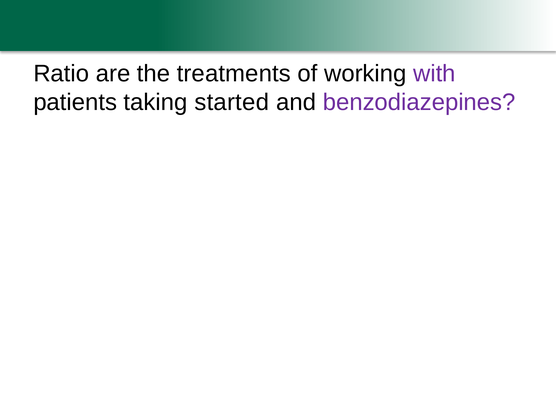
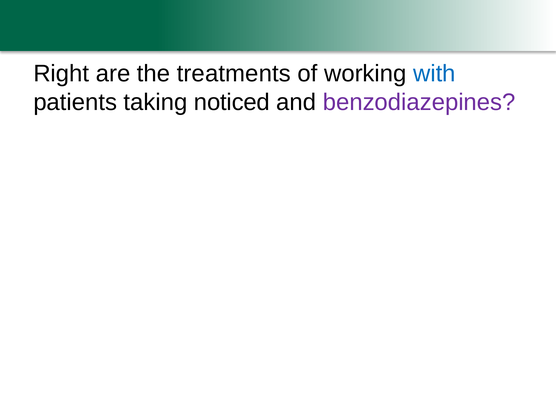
Ratio: Ratio -> Right
with colour: purple -> blue
started: started -> noticed
